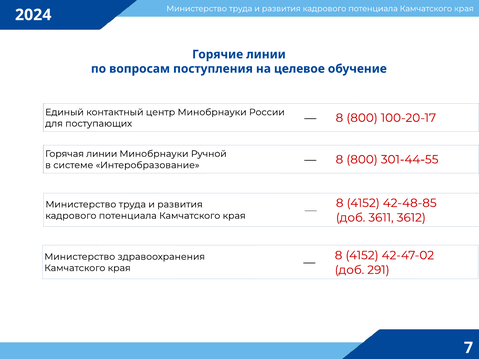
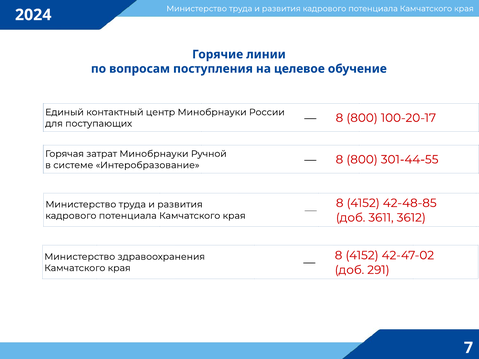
Горячая линии: линии -> затрат
